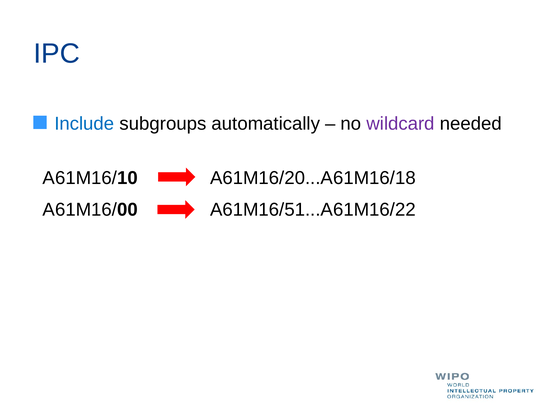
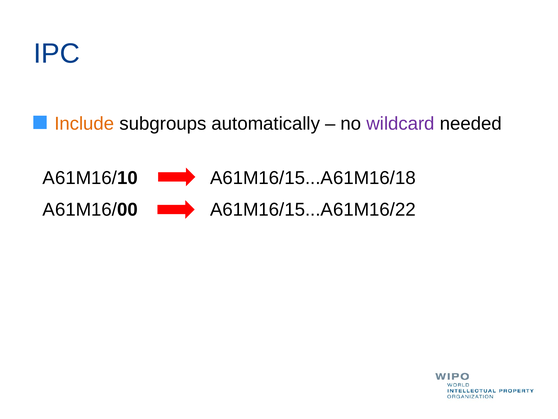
Include colour: blue -> orange
A61M16/20...A61M16/18: A61M16/20...A61M16/18 -> A61M16/15...A61M16/18
A61M16/51...A61M16/22: A61M16/51...A61M16/22 -> A61M16/15...A61M16/22
